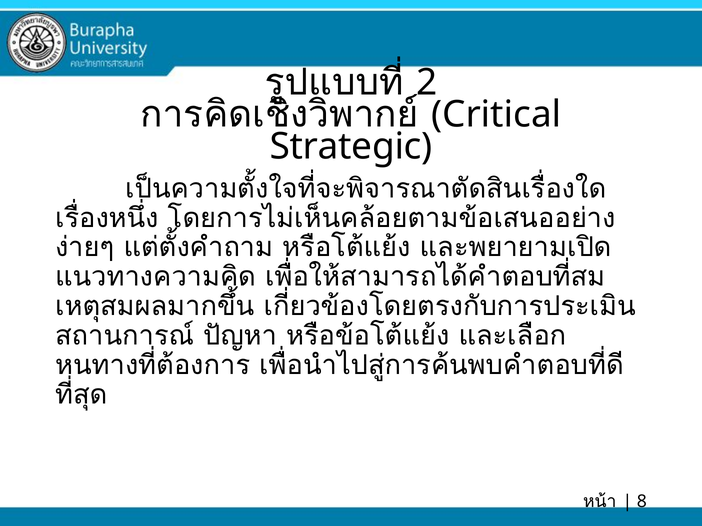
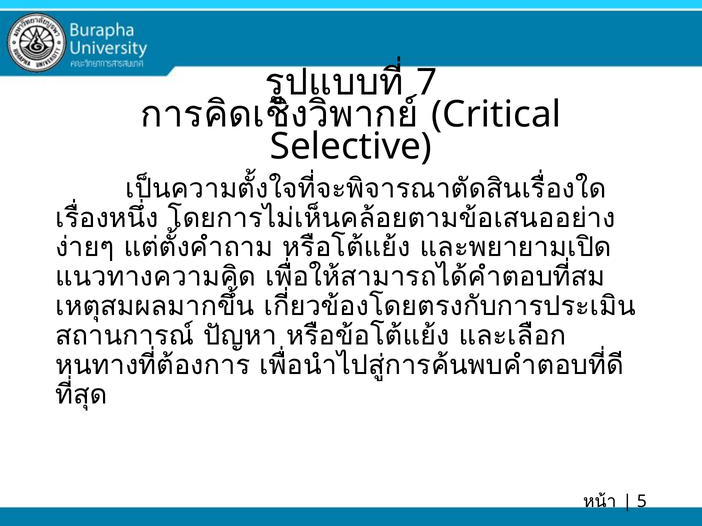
2: 2 -> 7
Strategic: Strategic -> Selective
8: 8 -> 5
